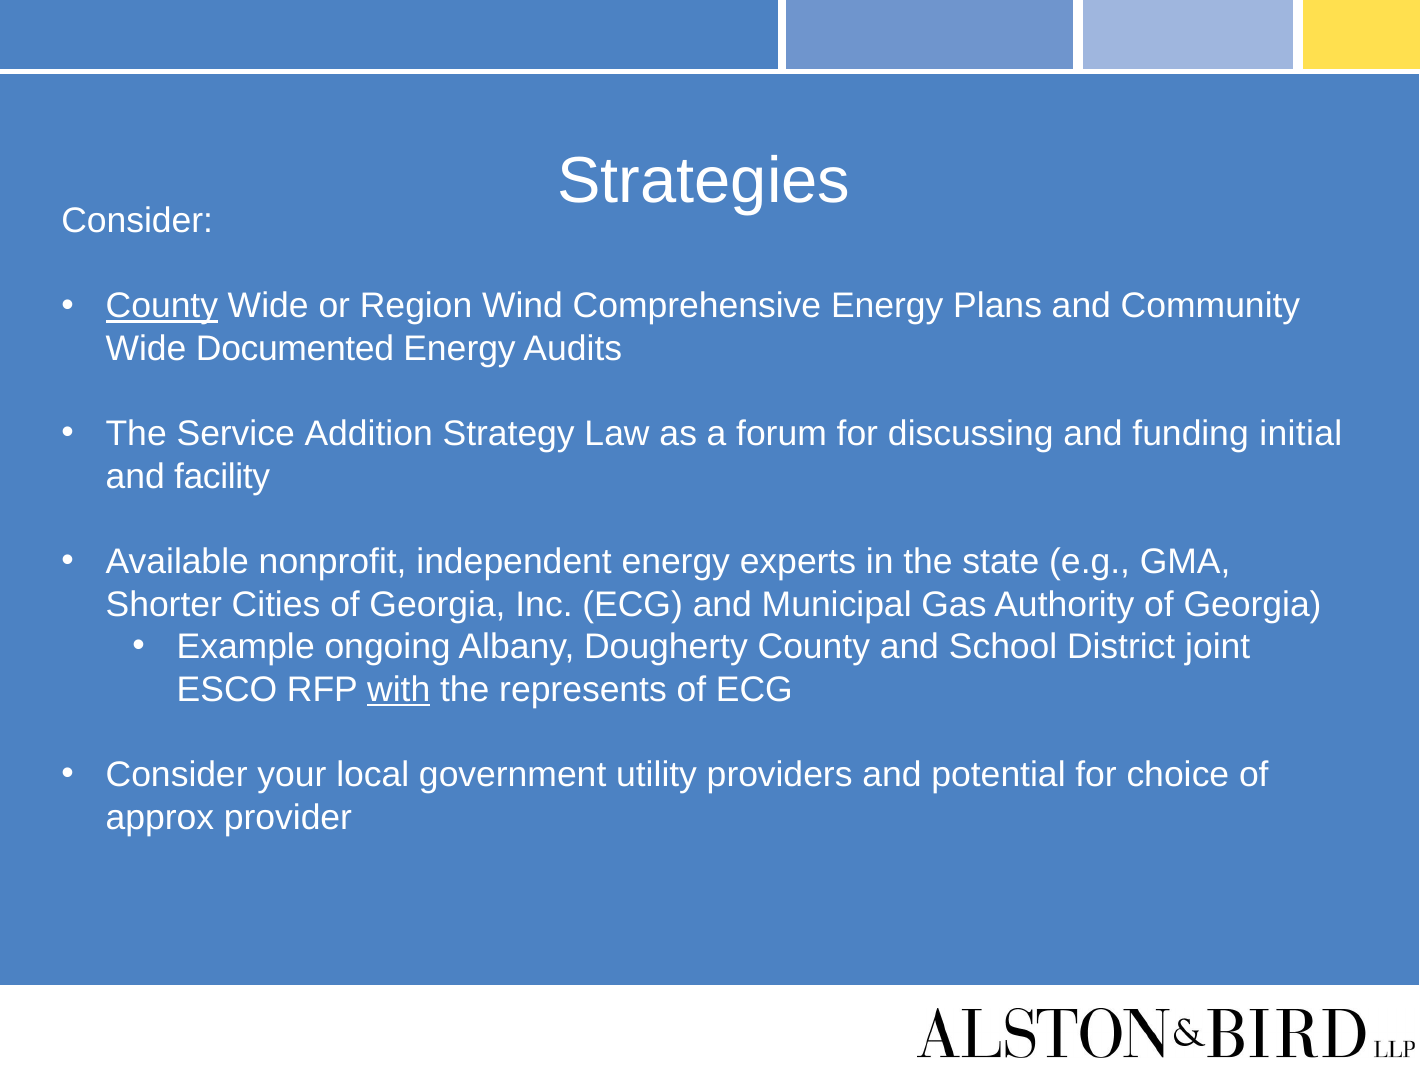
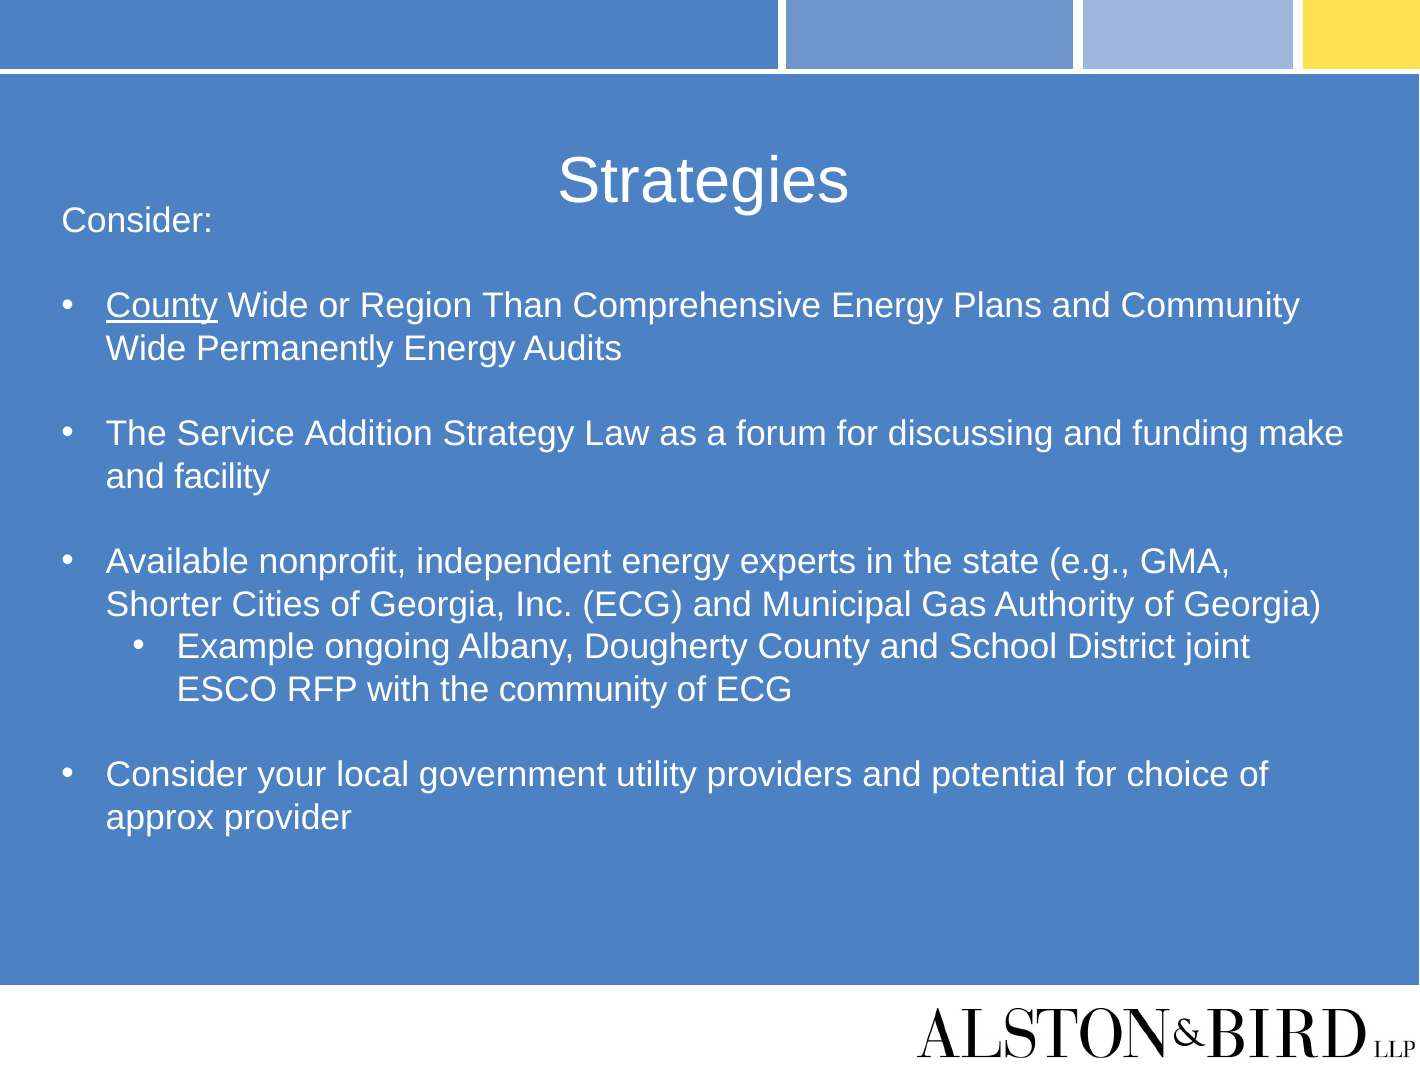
Wind: Wind -> Than
Documented: Documented -> Permanently
initial: initial -> make
with underline: present -> none
the represents: represents -> community
